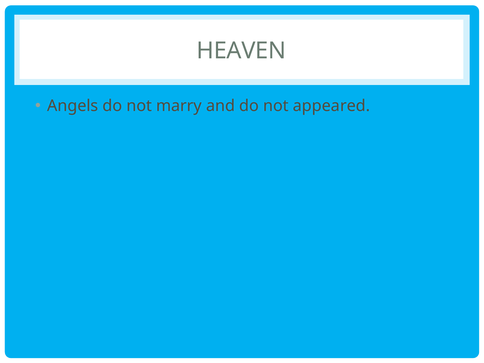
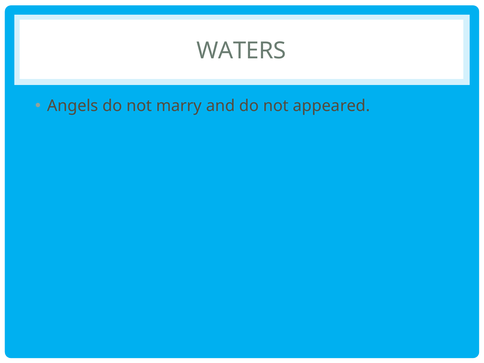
HEAVEN: HEAVEN -> WATERS
